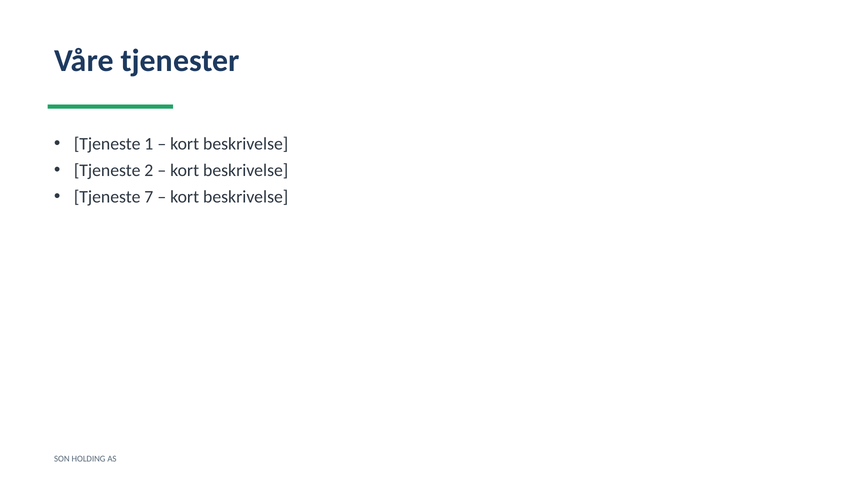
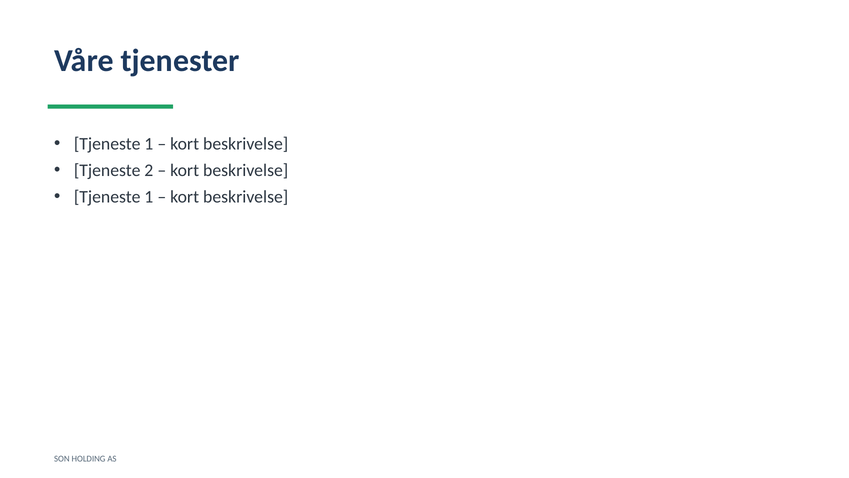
7 at (149, 197): 7 -> 1
